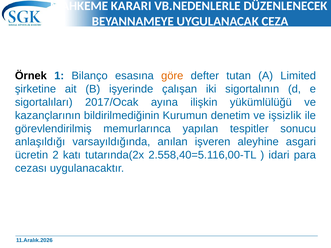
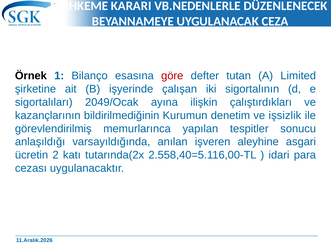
göre colour: orange -> red
2017/Ocak: 2017/Ocak -> 2049/Ocak
yükümlülüğü: yükümlülüğü -> çalıştırdıkları
